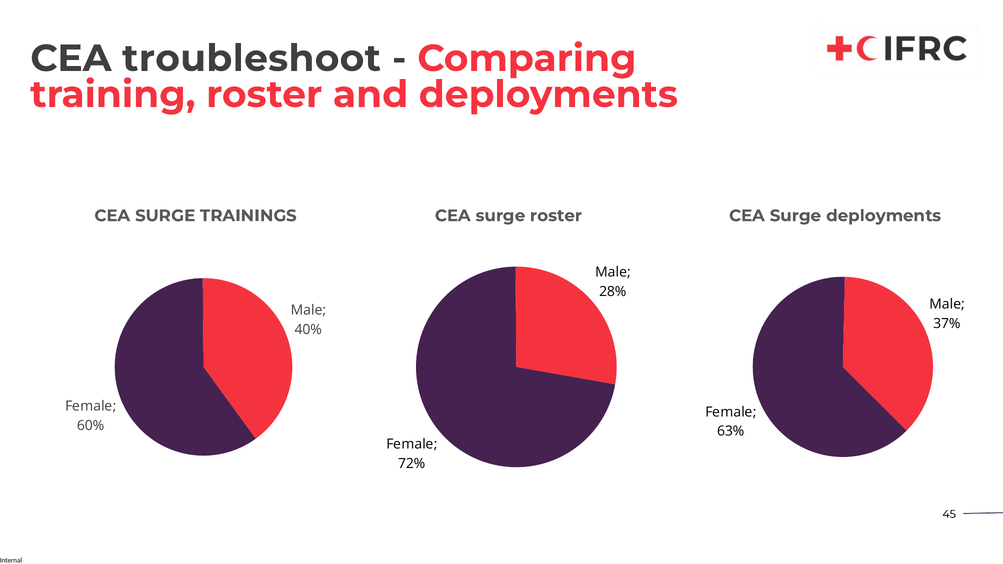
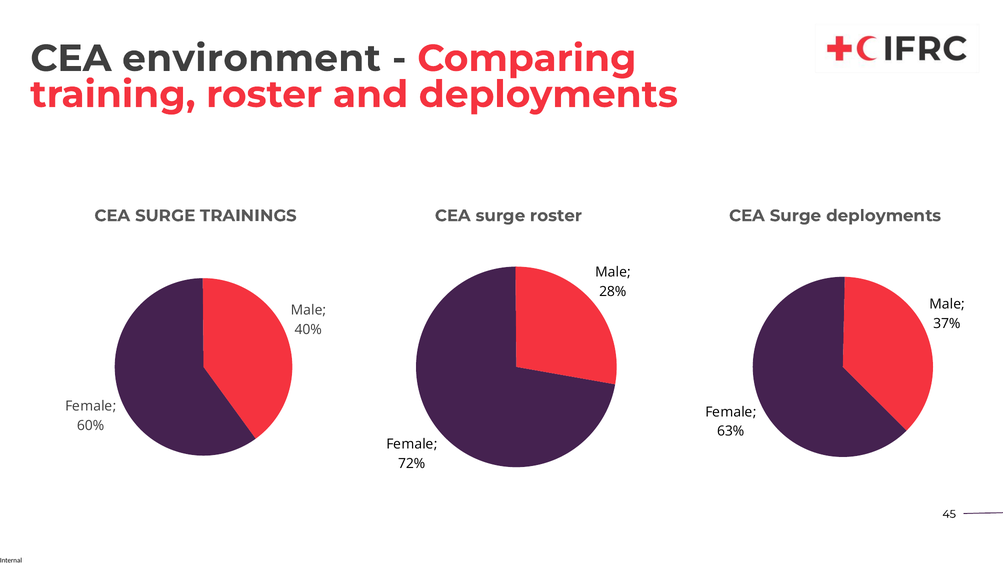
troubleshoot: troubleshoot -> environment
